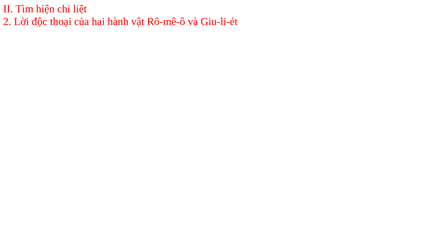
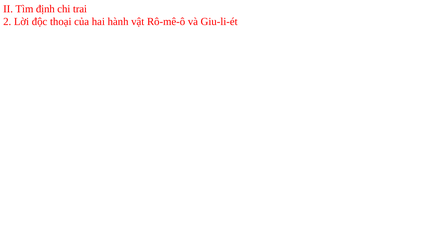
hiện: hiện -> định
liệt: liệt -> trai
